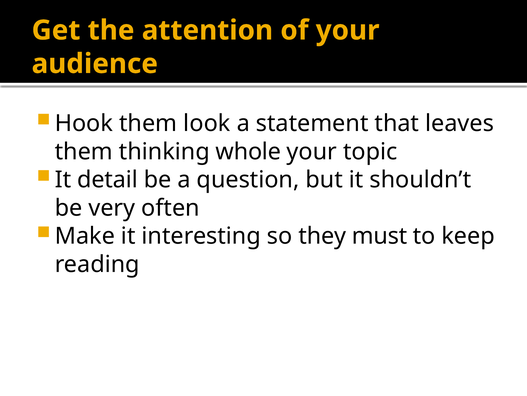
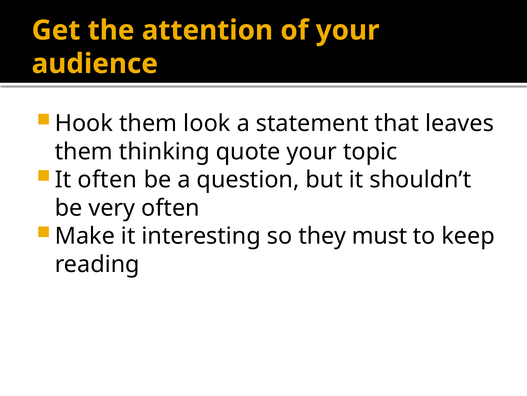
whole: whole -> quote
It detail: detail -> often
